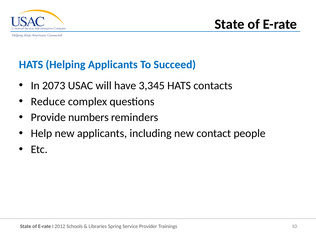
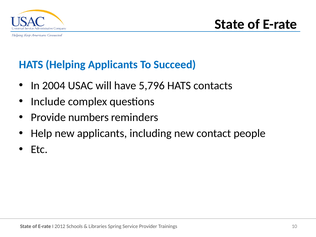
2073: 2073 -> 2004
3,345: 3,345 -> 5,796
Reduce: Reduce -> Include
